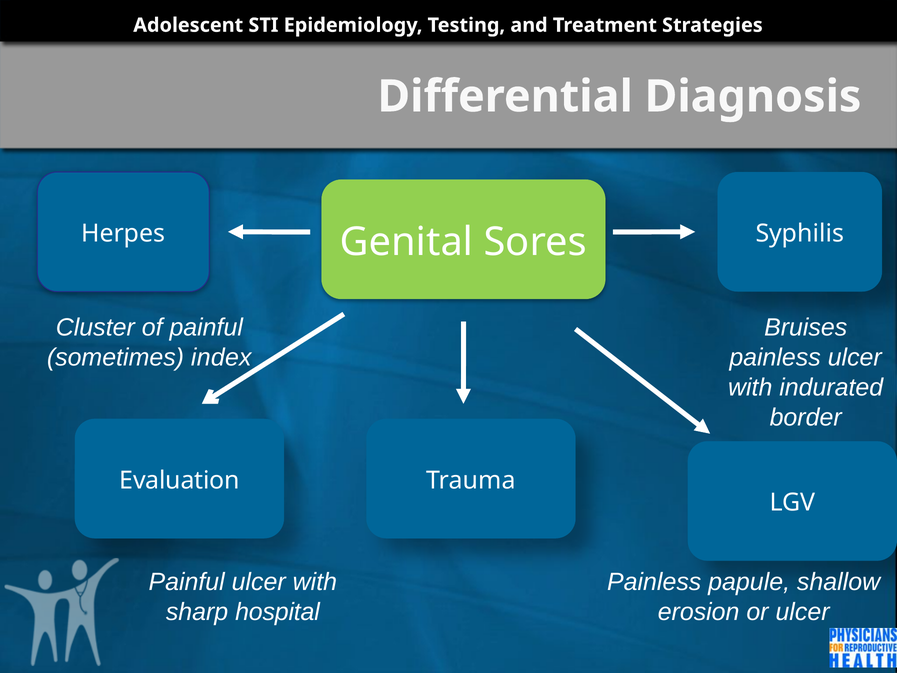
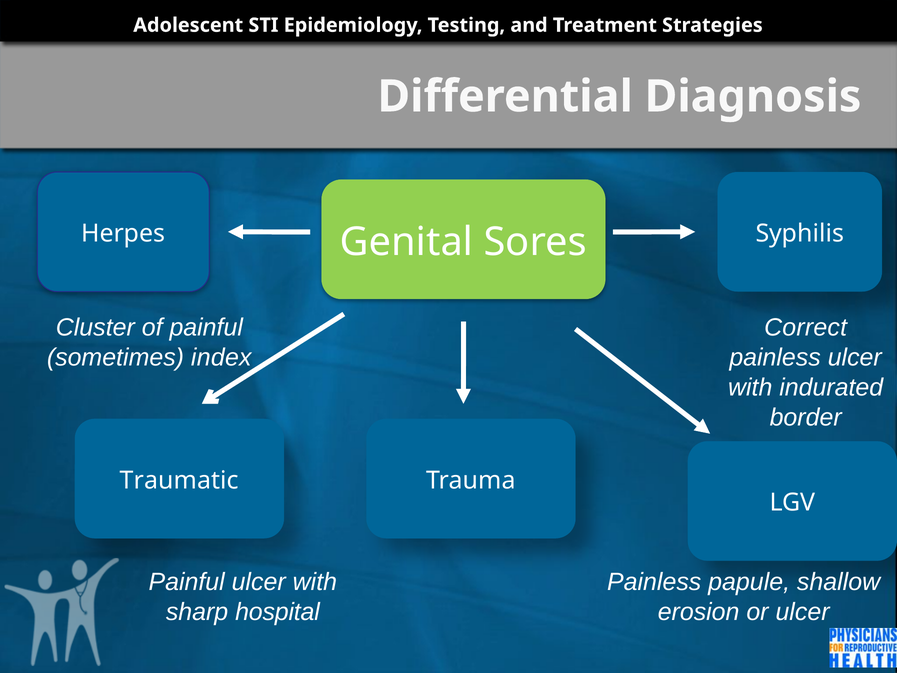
Bruises: Bruises -> Correct
Evaluation: Evaluation -> Traumatic
